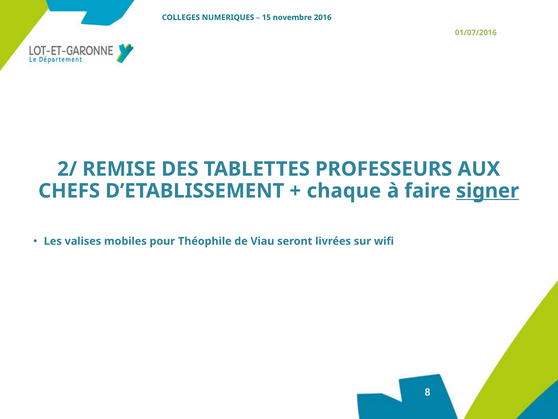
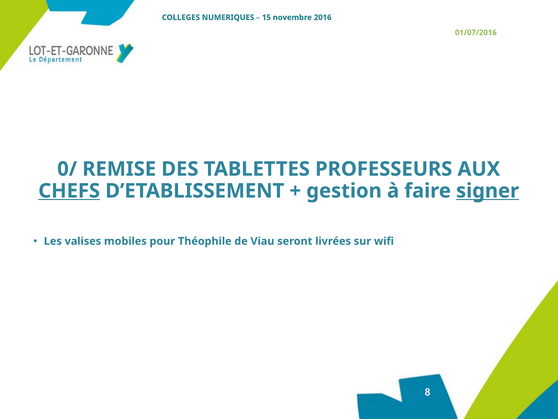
2/: 2/ -> 0/
CHEFS underline: none -> present
chaque: chaque -> gestion
